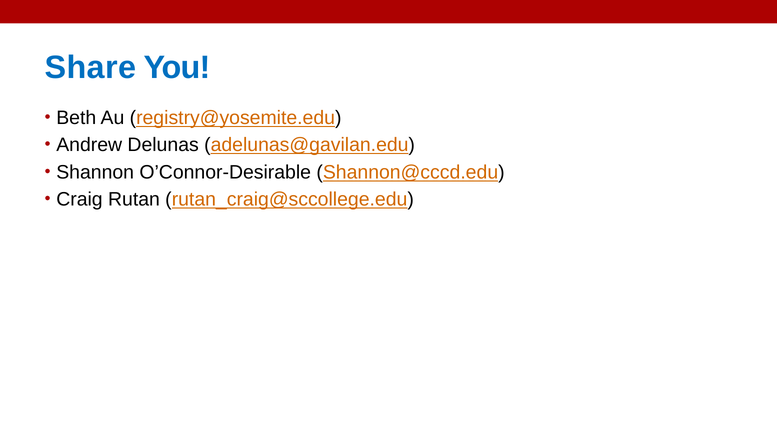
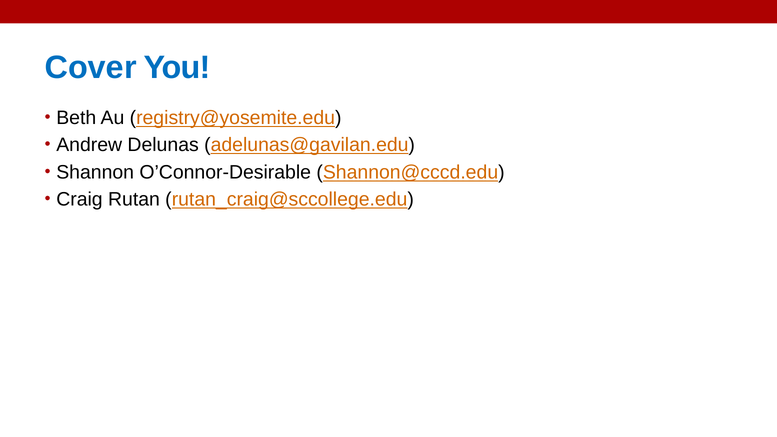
Share: Share -> Cover
